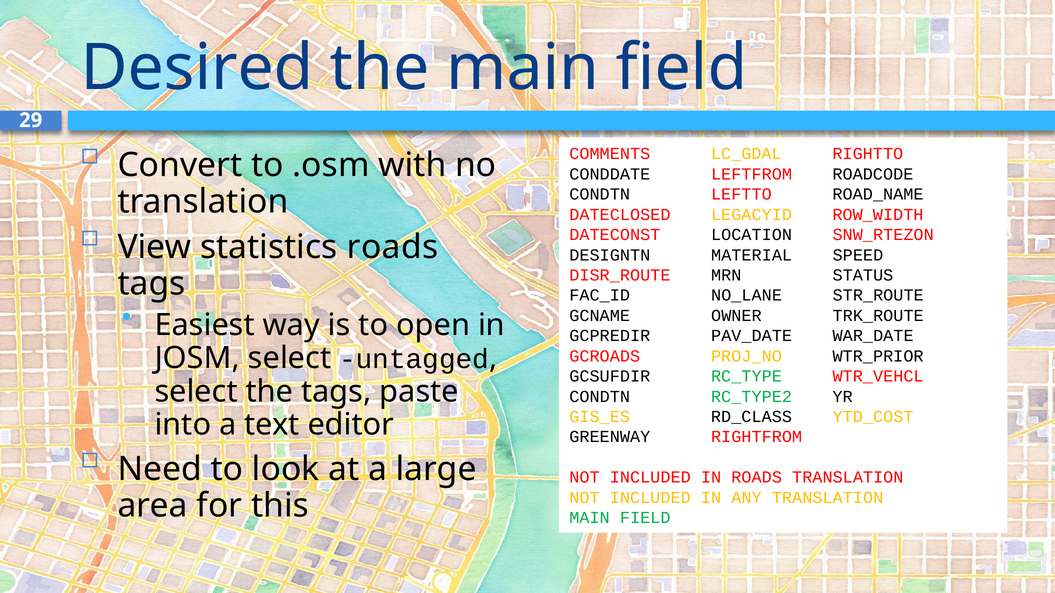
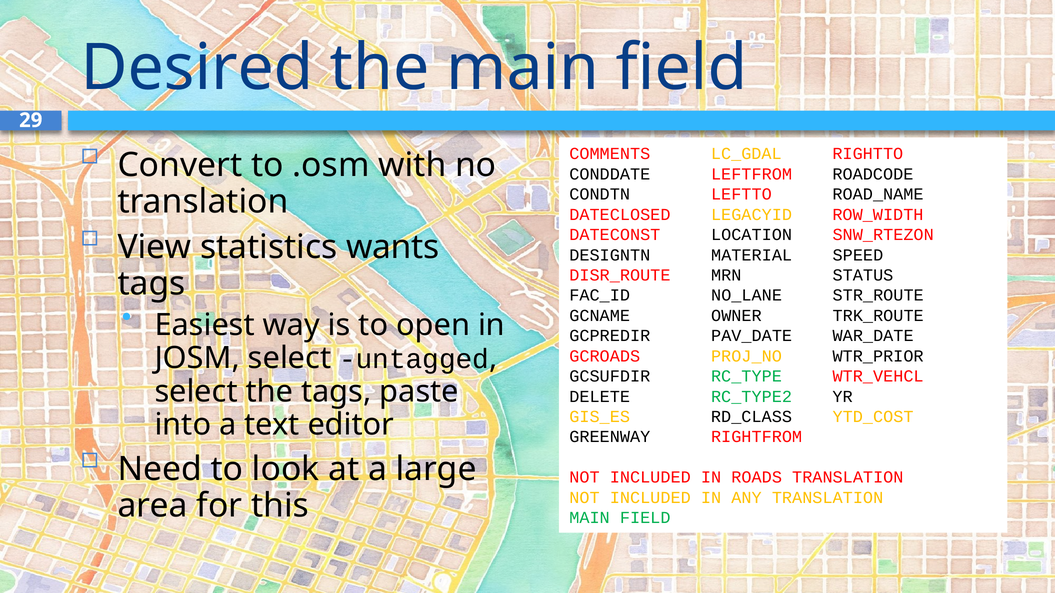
statistics roads: roads -> wants
CONDTN at (600, 397): CONDTN -> DELETE
